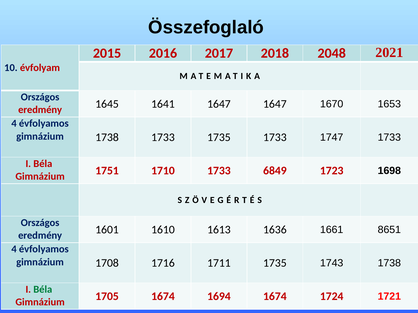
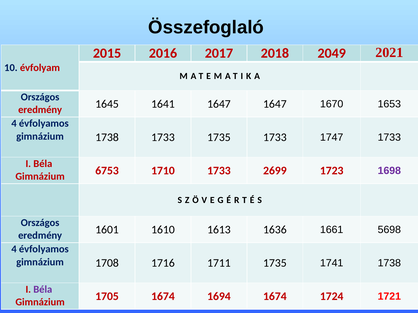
2048: 2048 -> 2049
1751: 1751 -> 6753
6849: 6849 -> 2699
1698 colour: black -> purple
8651: 8651 -> 5698
1743: 1743 -> 1741
Béla at (43, 290) colour: green -> purple
